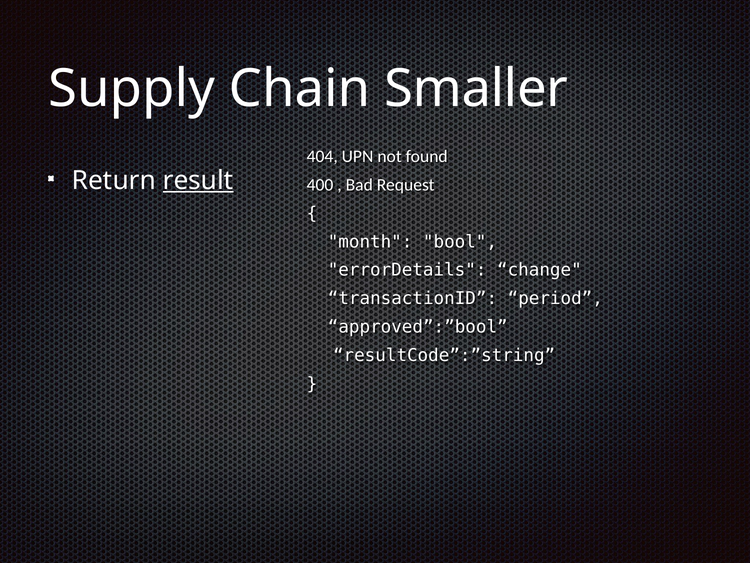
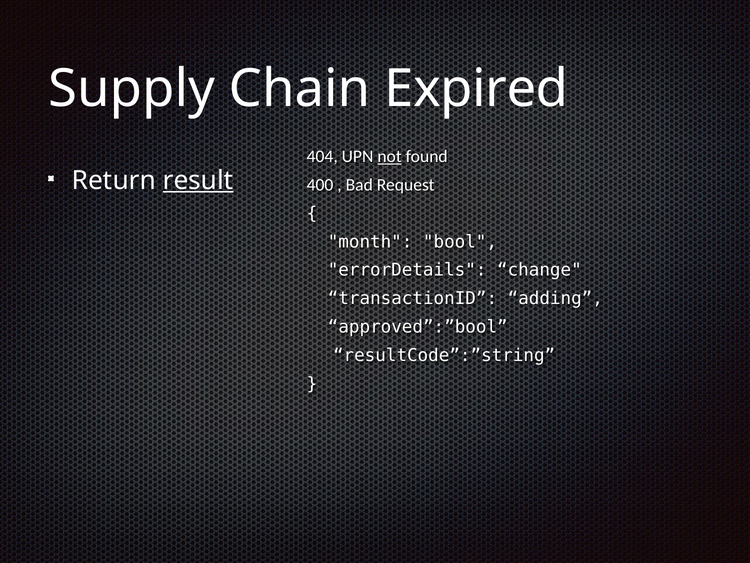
Smaller: Smaller -> Expired
not underline: none -> present
period: period -> adding
